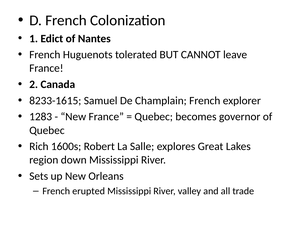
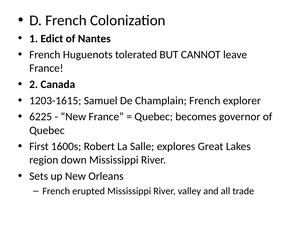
8233-1615: 8233-1615 -> 1203-1615
1283: 1283 -> 6225
Rich: Rich -> First
